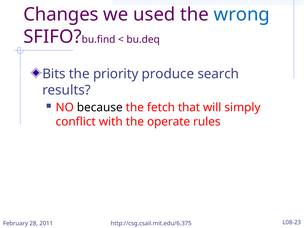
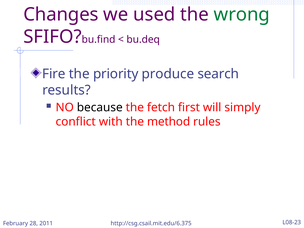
wrong colour: blue -> green
Bits: Bits -> Fire
that: that -> first
operate: operate -> method
